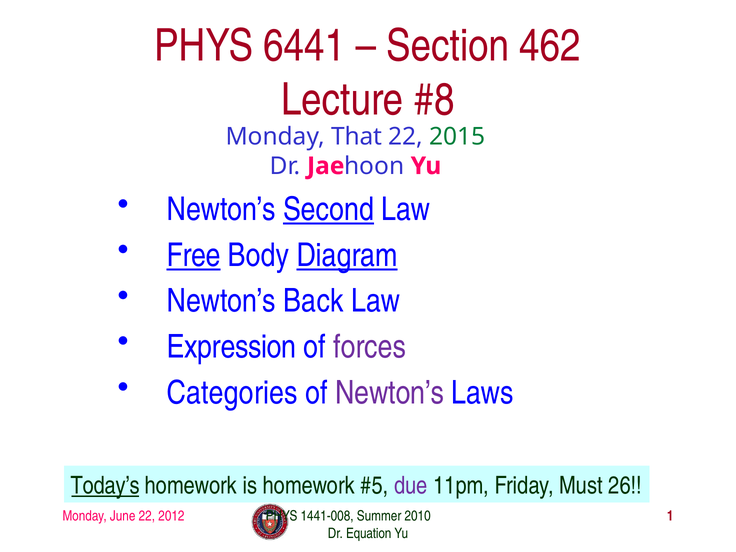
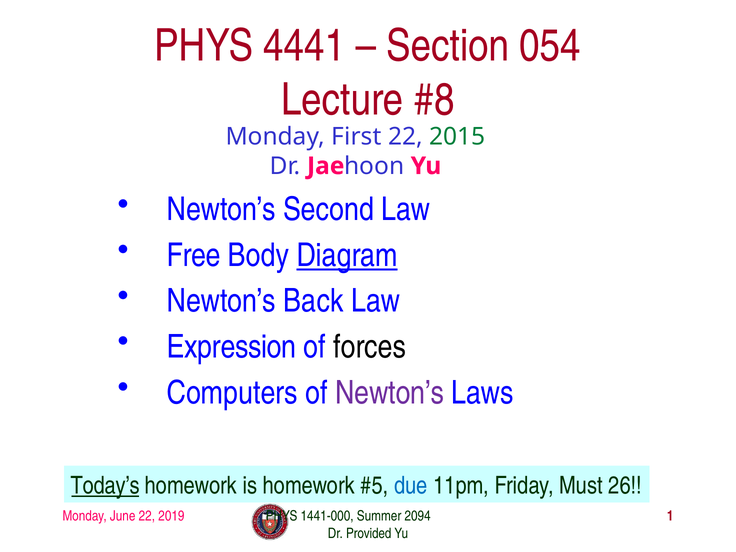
6441: 6441 -> 4441
462: 462 -> 054
That: That -> First
Second underline: present -> none
Free underline: present -> none
forces colour: purple -> black
Categories: Categories -> Computers
due colour: purple -> blue
2012: 2012 -> 2019
1441-008: 1441-008 -> 1441-000
2010: 2010 -> 2094
Equation: Equation -> Provided
